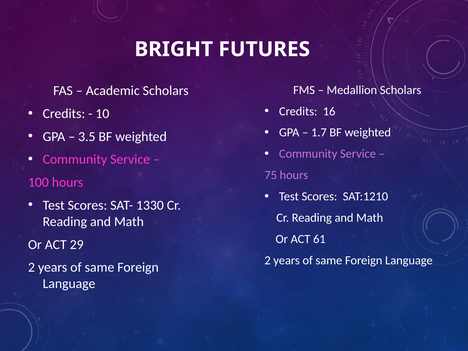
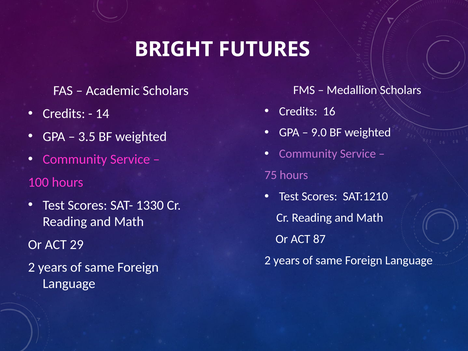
10: 10 -> 14
1.7: 1.7 -> 9.0
61: 61 -> 87
